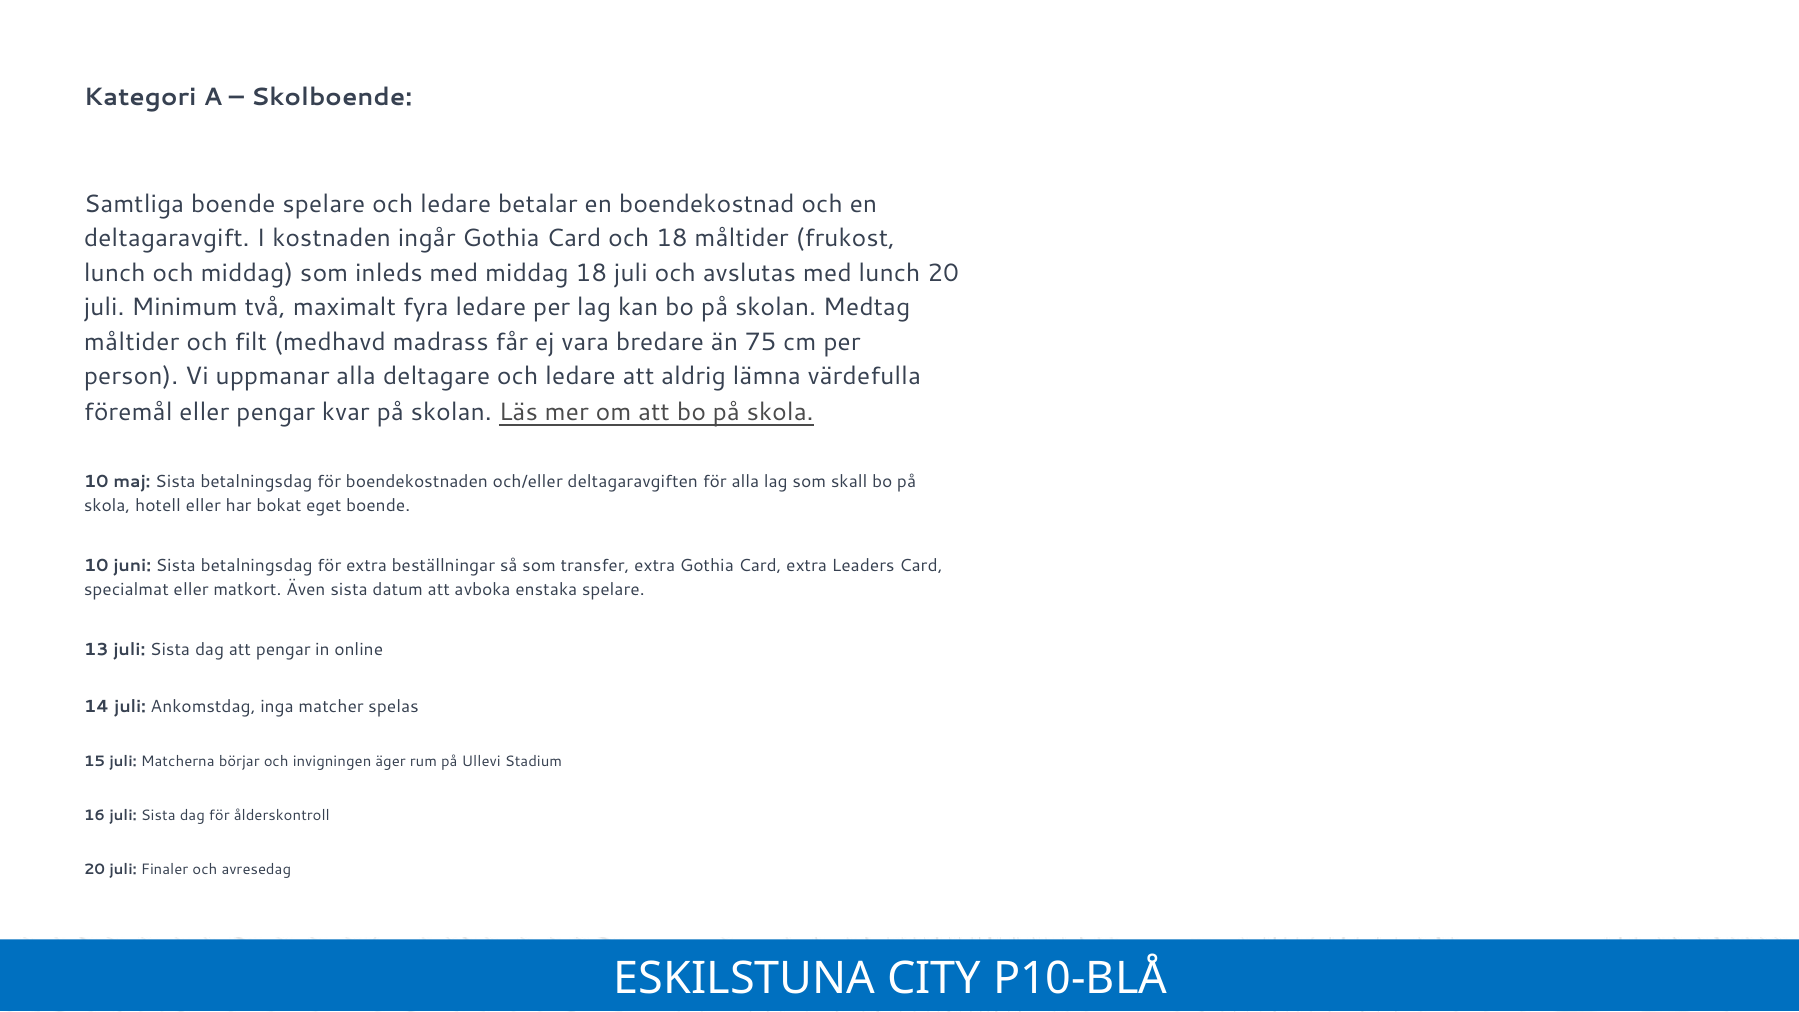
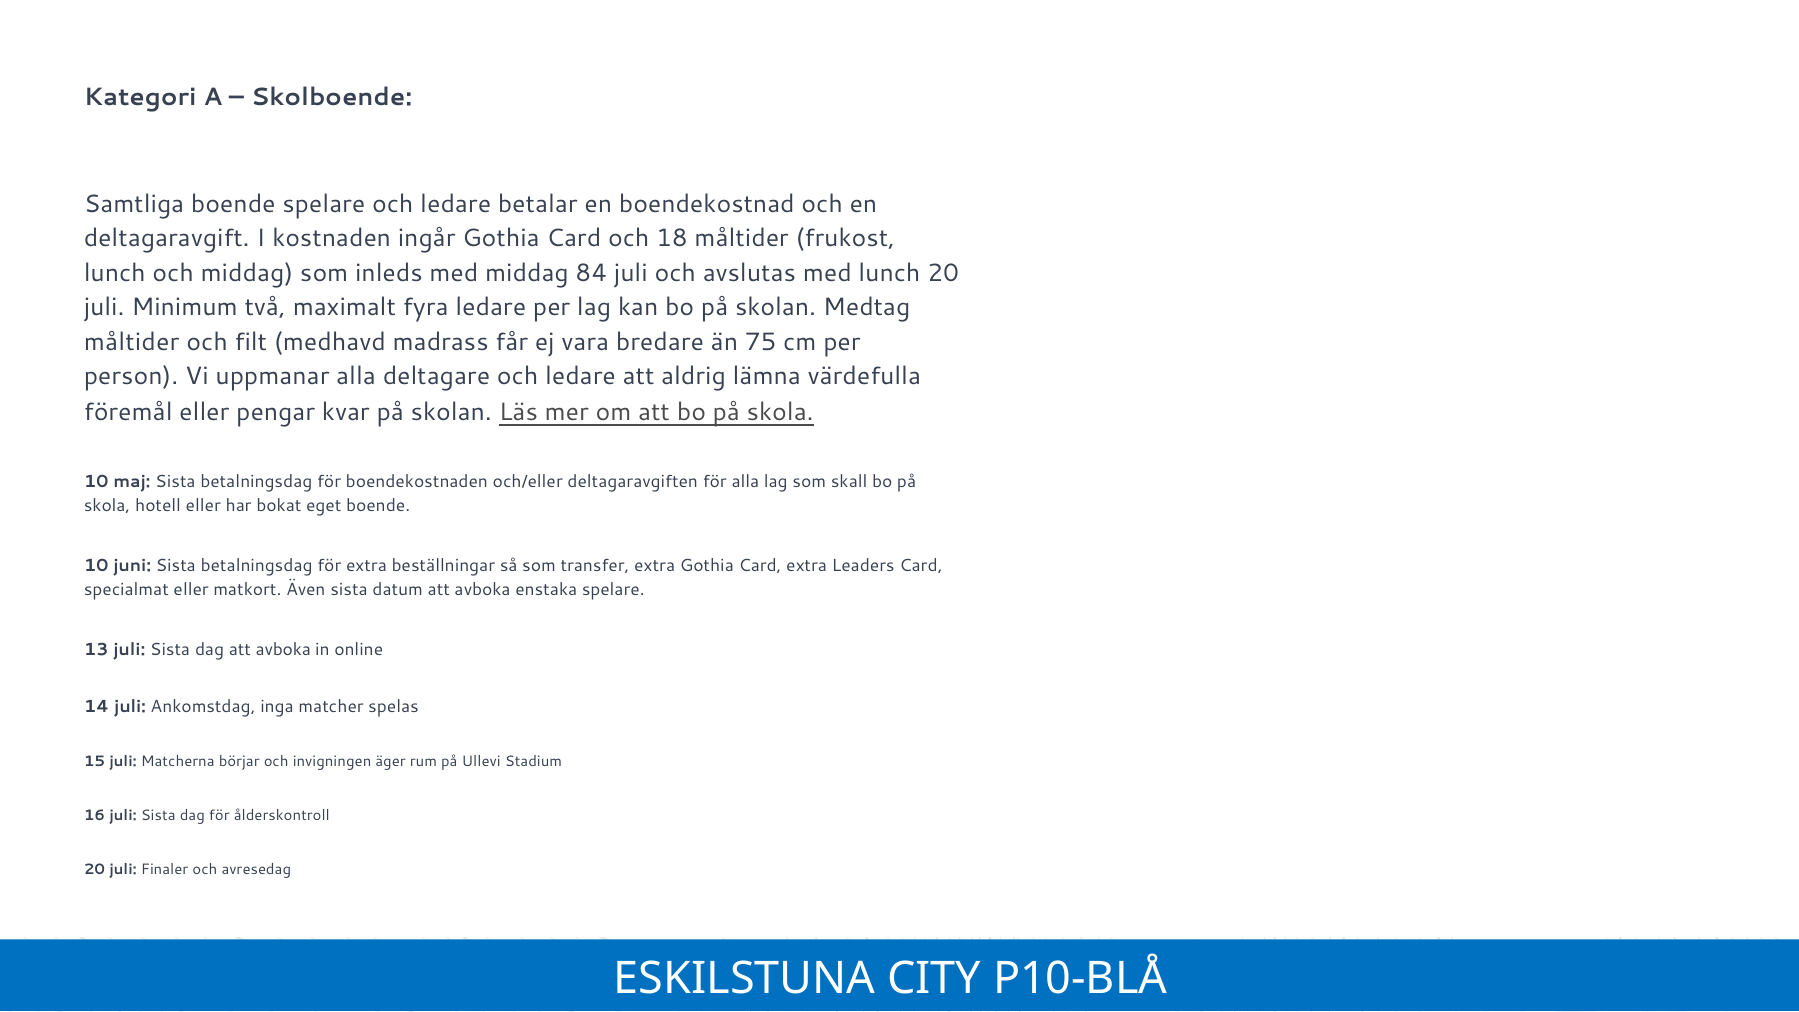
middag 18: 18 -> 84
dag att pengar: pengar -> avboka
